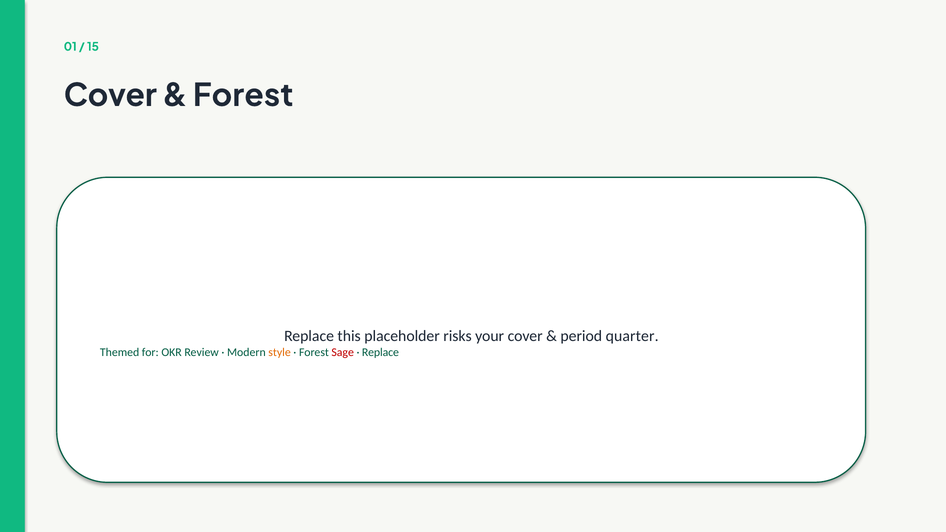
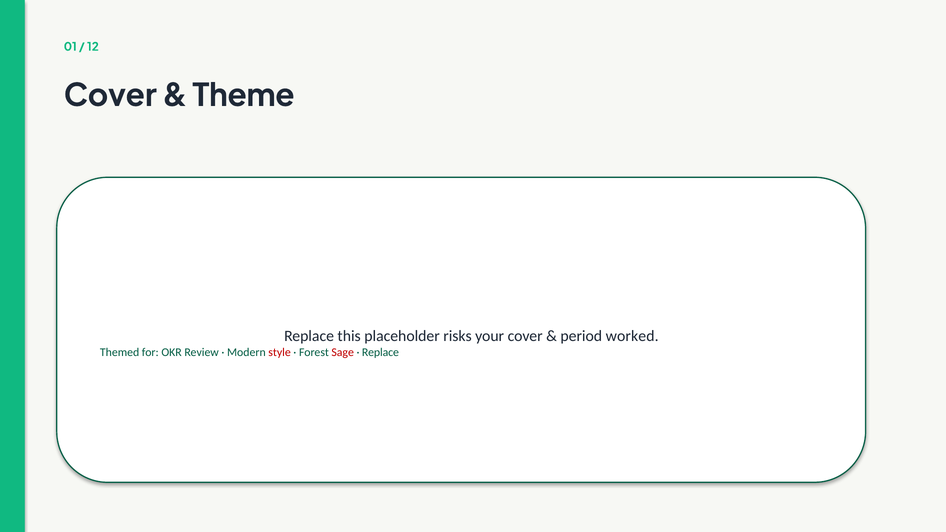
15: 15 -> 12
Forest at (243, 96): Forest -> Theme
quarter: quarter -> worked
style colour: orange -> red
